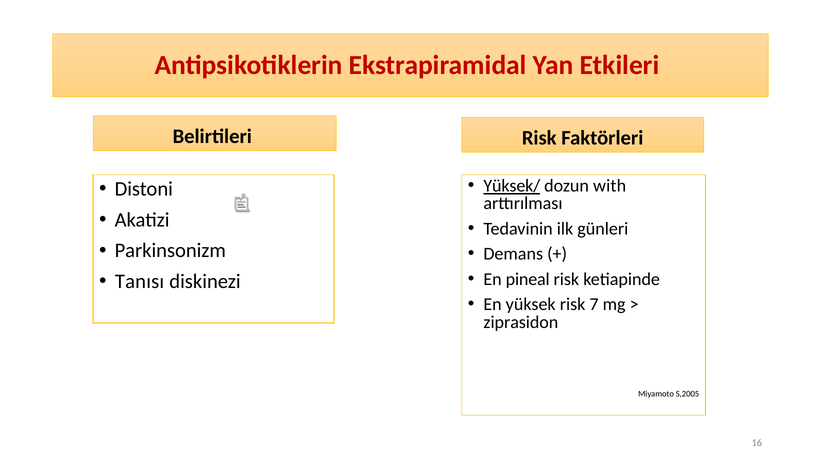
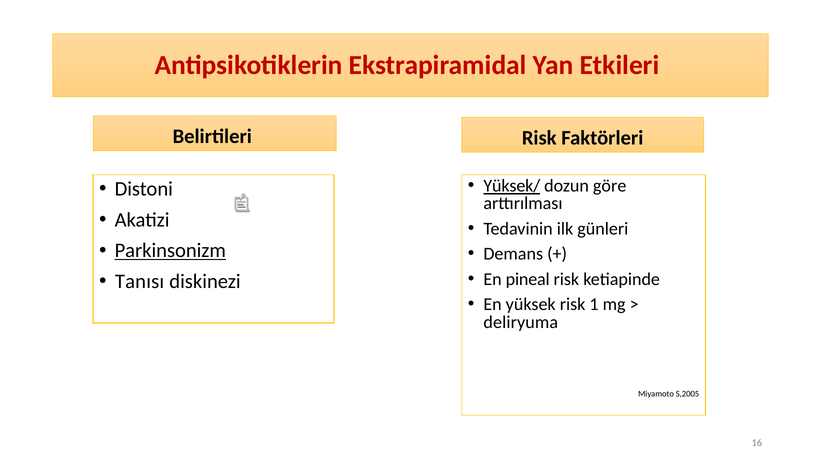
with: with -> göre
Parkinsonizm underline: none -> present
7: 7 -> 1
ziprasidon: ziprasidon -> deliryuma
